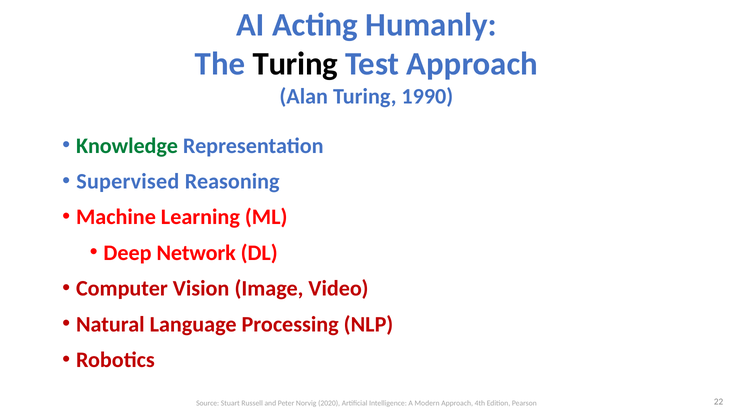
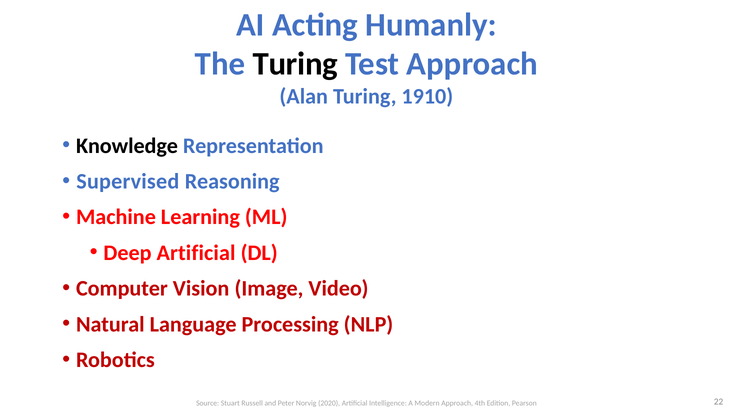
1990: 1990 -> 1910
Knowledge colour: green -> black
Deep Network: Network -> Artificial
